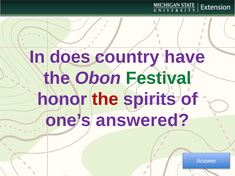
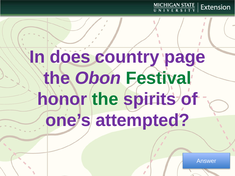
have: have -> page
the at (105, 99) colour: red -> green
answered: answered -> attempted
